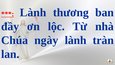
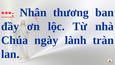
Lành at (33, 12): Lành -> Nhân
